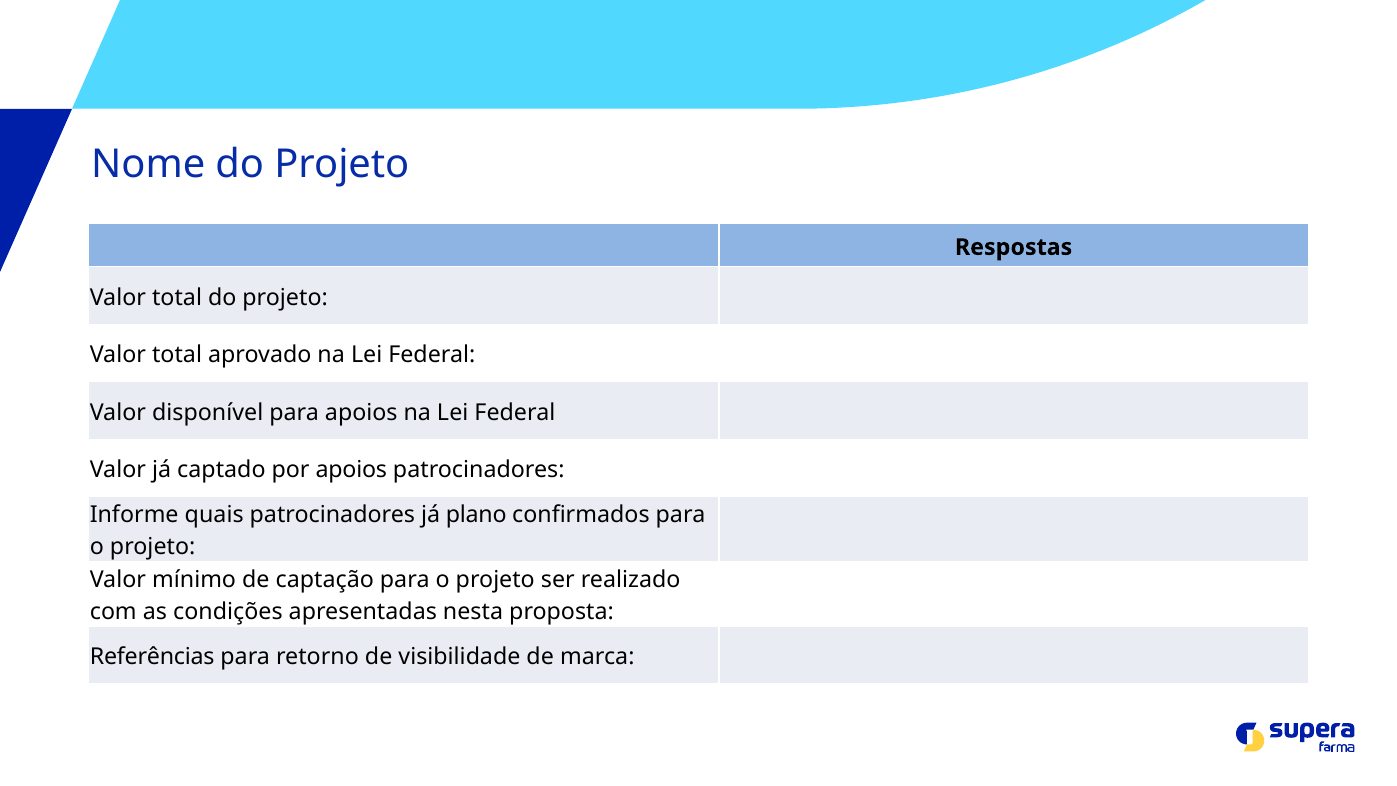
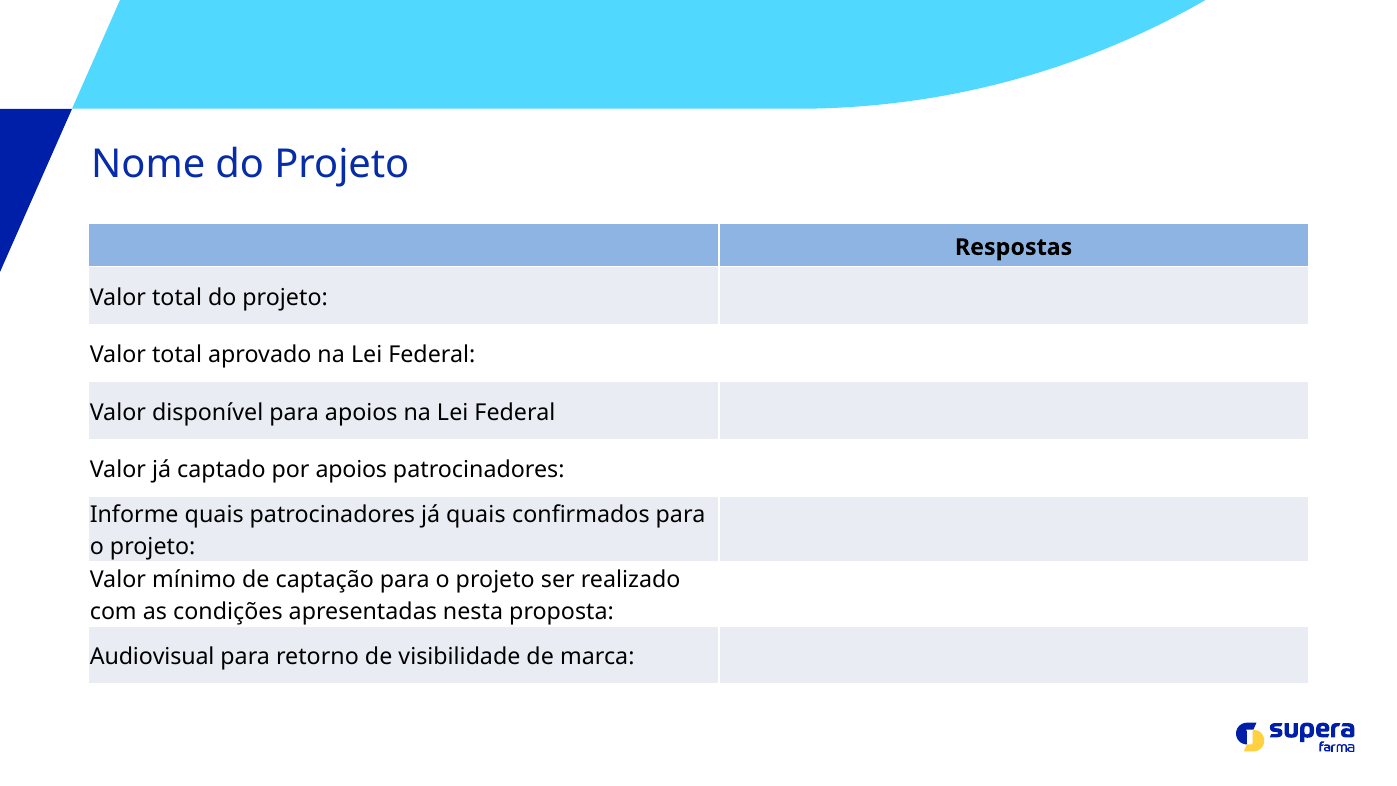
já plano: plano -> quais
Referências: Referências -> Audiovisual
